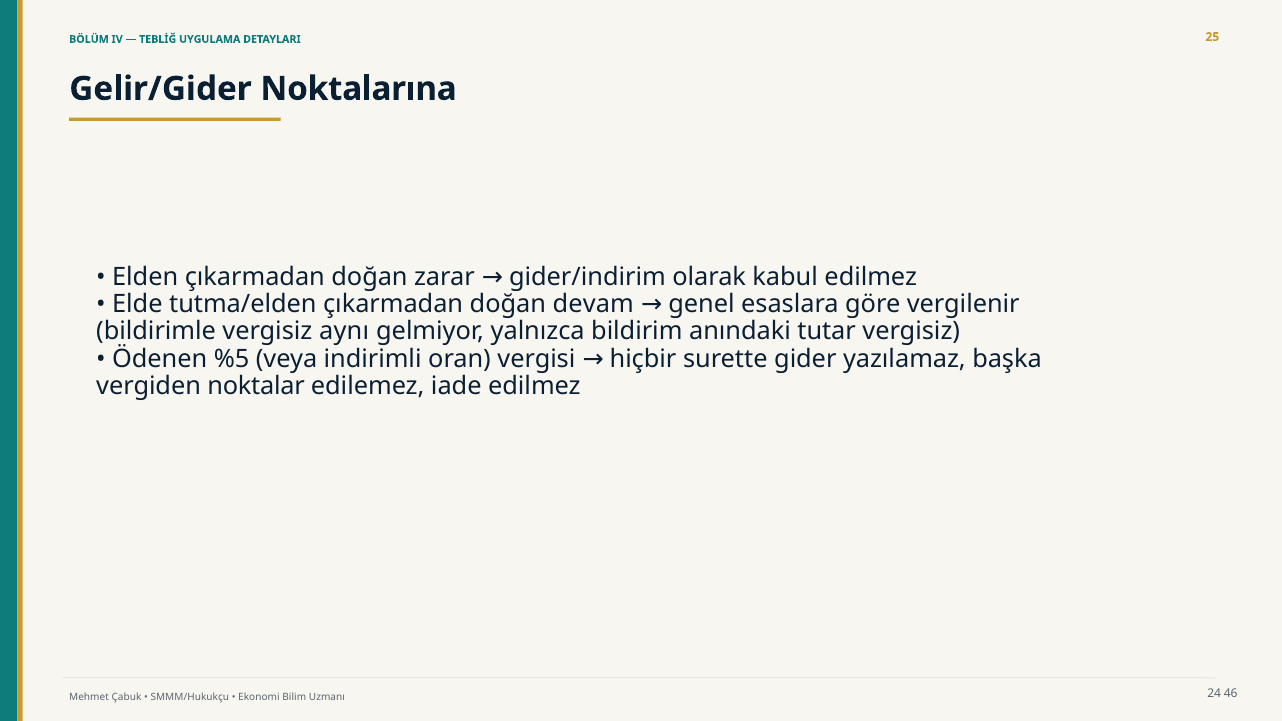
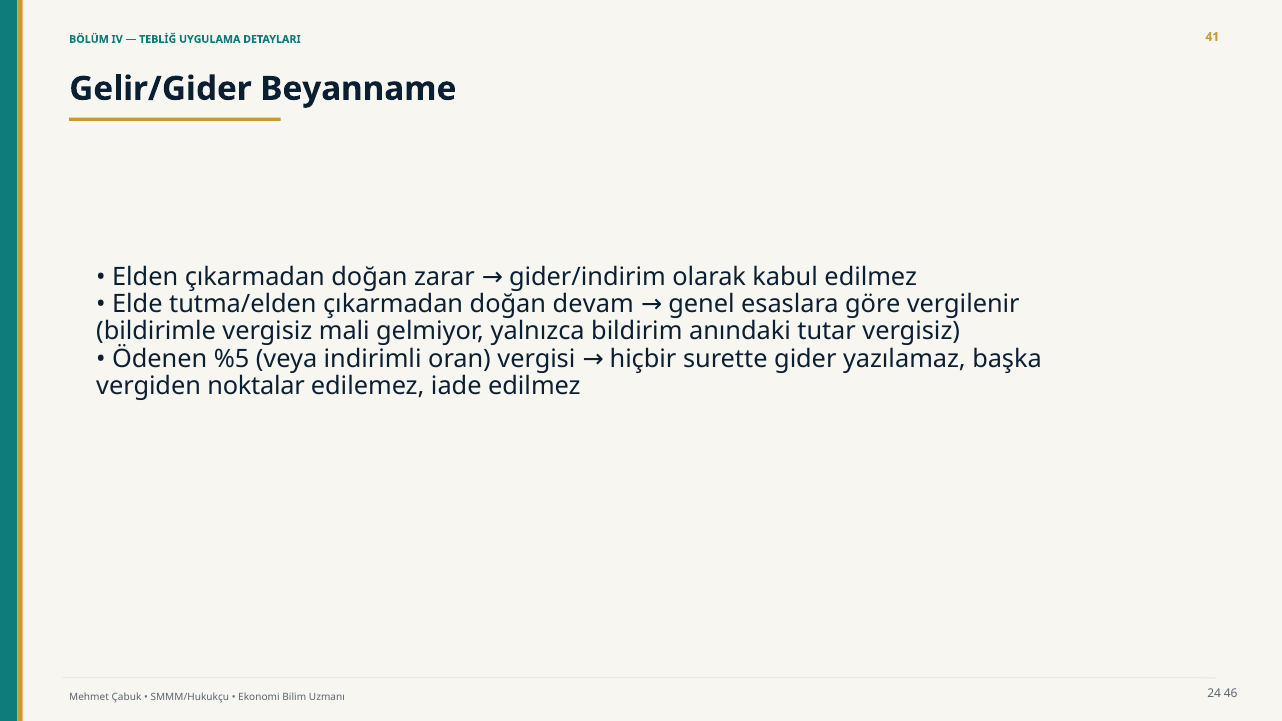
25: 25 -> 41
Noktalarına: Noktalarına -> Beyanname
aynı: aynı -> mali
